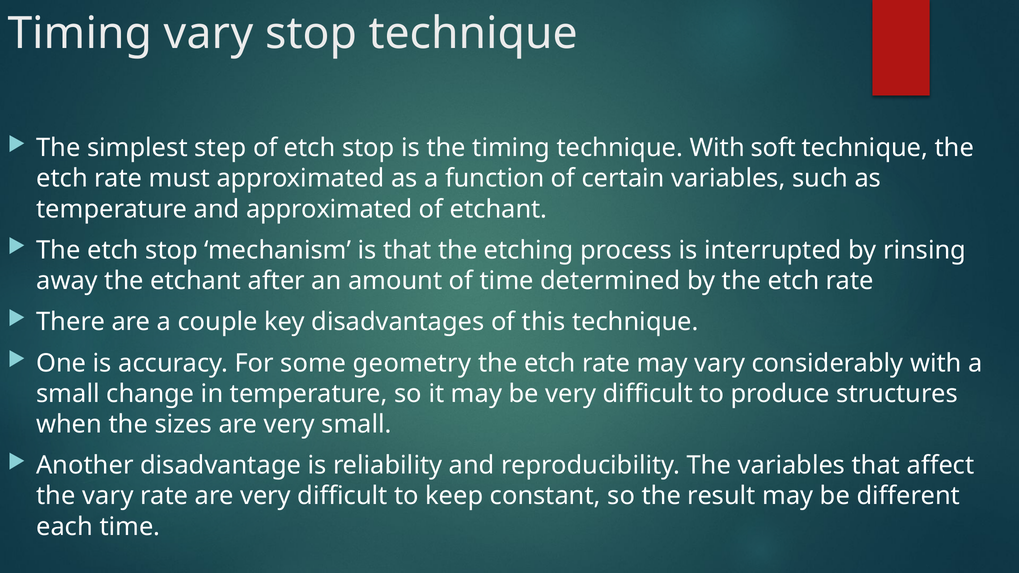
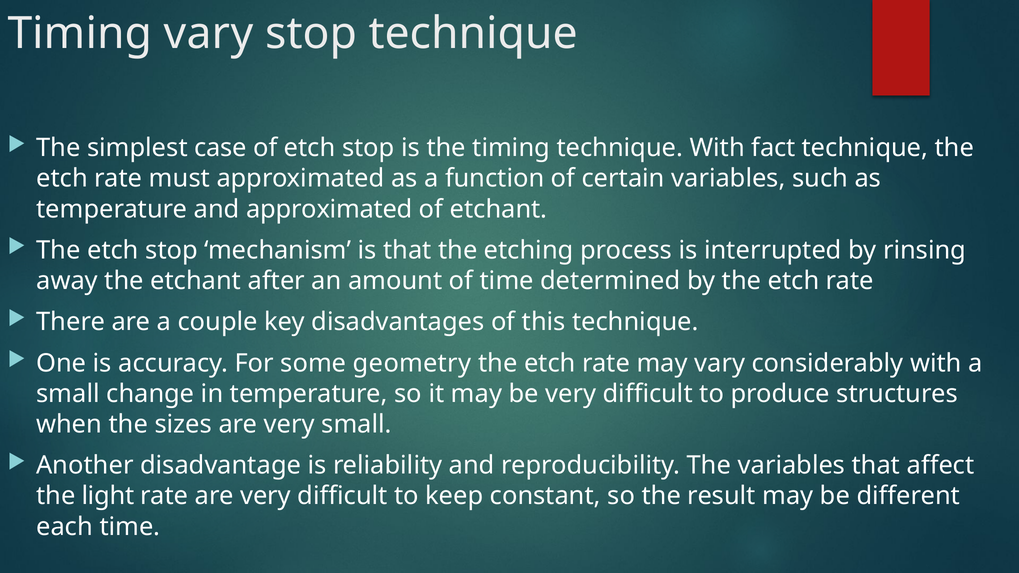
step: step -> case
soft: soft -> fact
the vary: vary -> light
